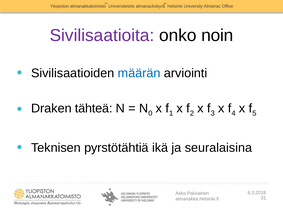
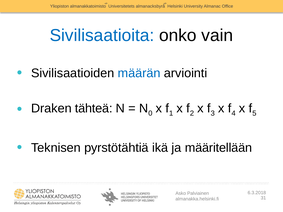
Sivilisaatioita colour: purple -> blue
noin: noin -> vain
seuralaisina: seuralaisina -> määritellään
